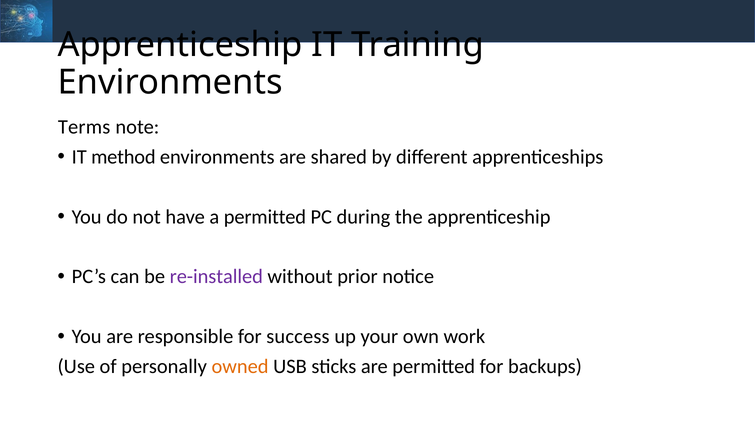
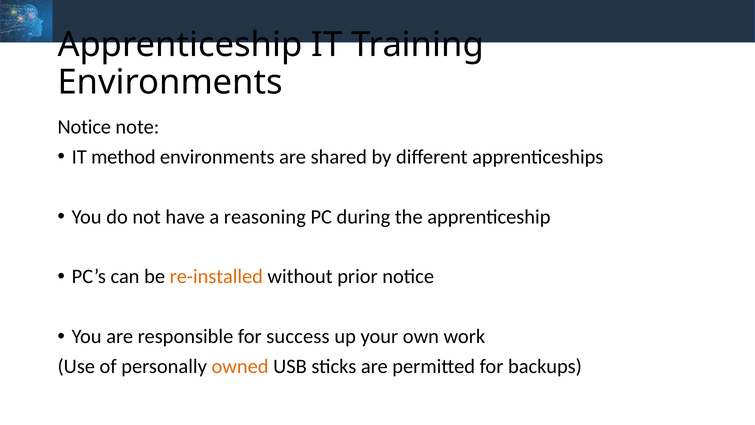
Terms at (84, 127): Terms -> Notice
a permitted: permitted -> reasoning
re-installed colour: purple -> orange
